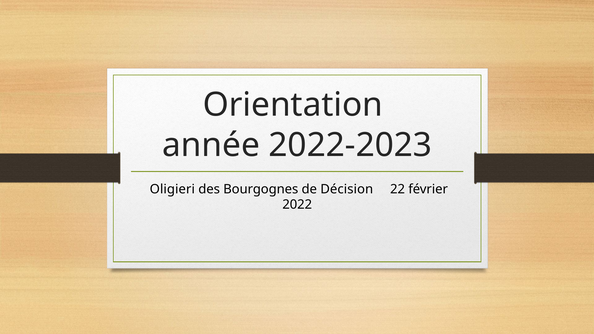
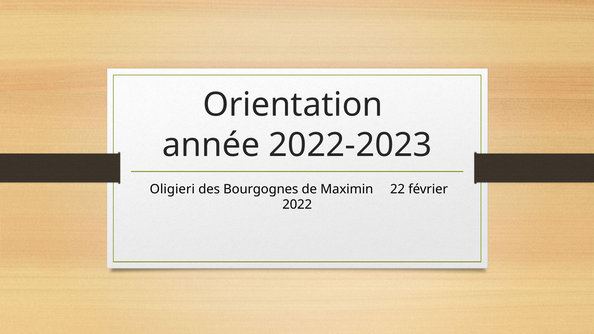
Décision: Décision -> Maximin
